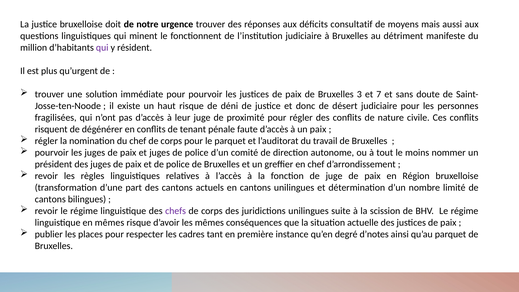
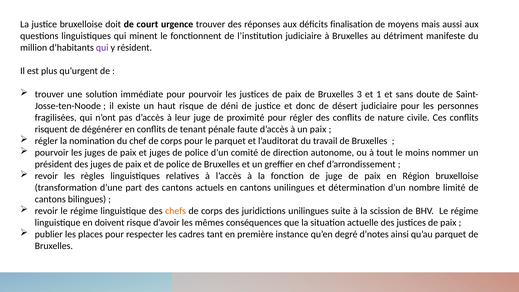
notre: notre -> court
consultatif: consultatif -> finalisation
7: 7 -> 1
chefs colour: purple -> orange
en mêmes: mêmes -> doivent
